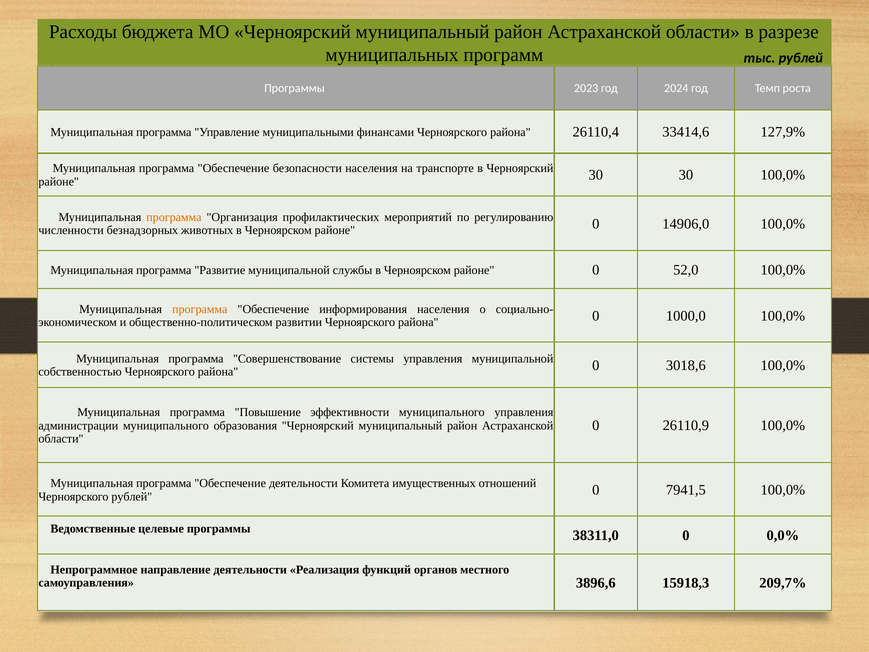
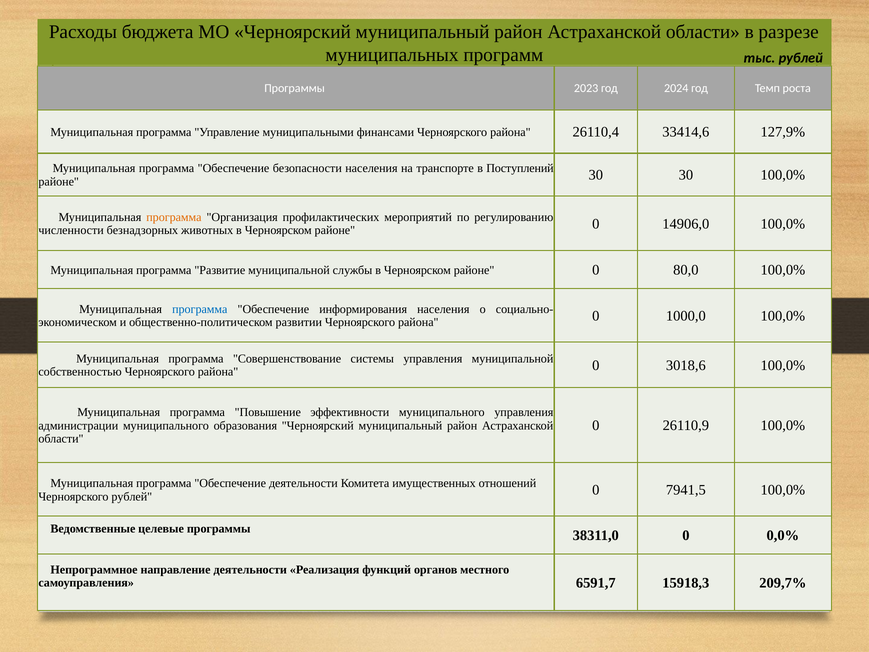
в Черноярский: Черноярский -> Поступлений
52,0: 52,0 -> 80,0
программа at (200, 309) colour: orange -> blue
3896,6: 3896,6 -> 6591,7
